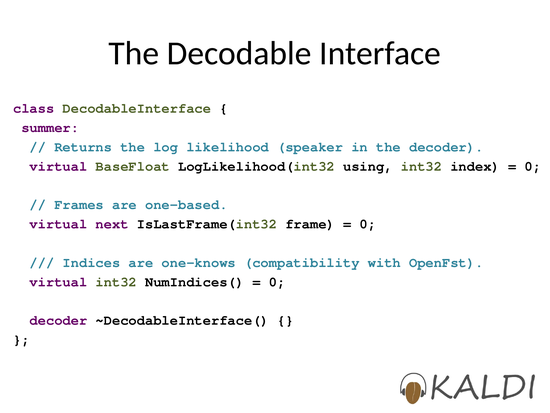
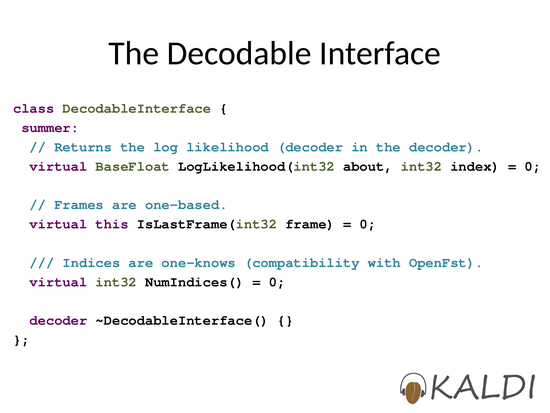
likelihood speaker: speaker -> decoder
using: using -> about
next: next -> this
